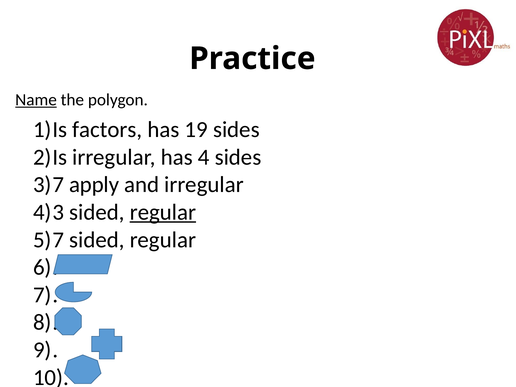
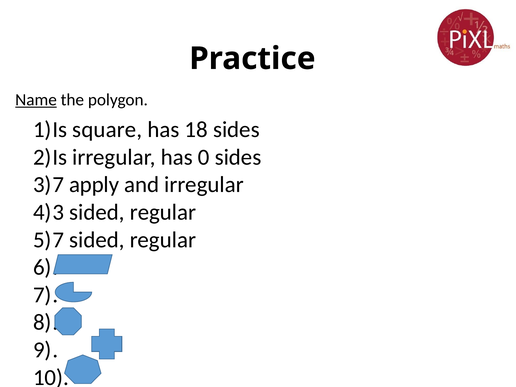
factors: factors -> square
19: 19 -> 18
4: 4 -> 0
regular at (163, 212) underline: present -> none
